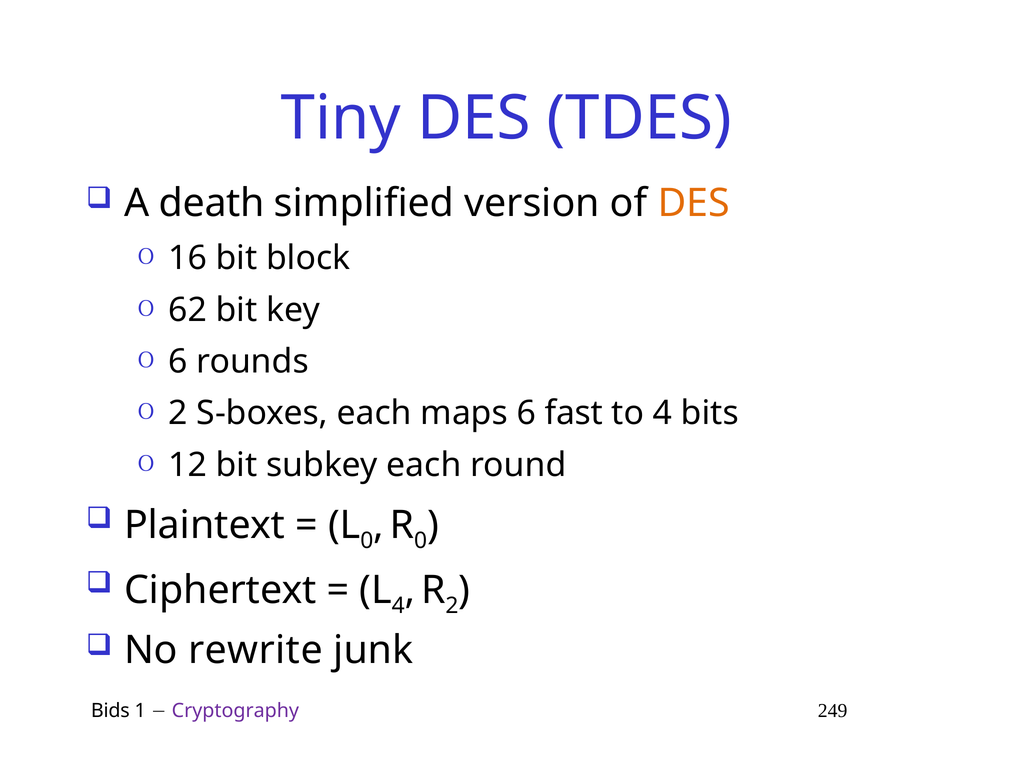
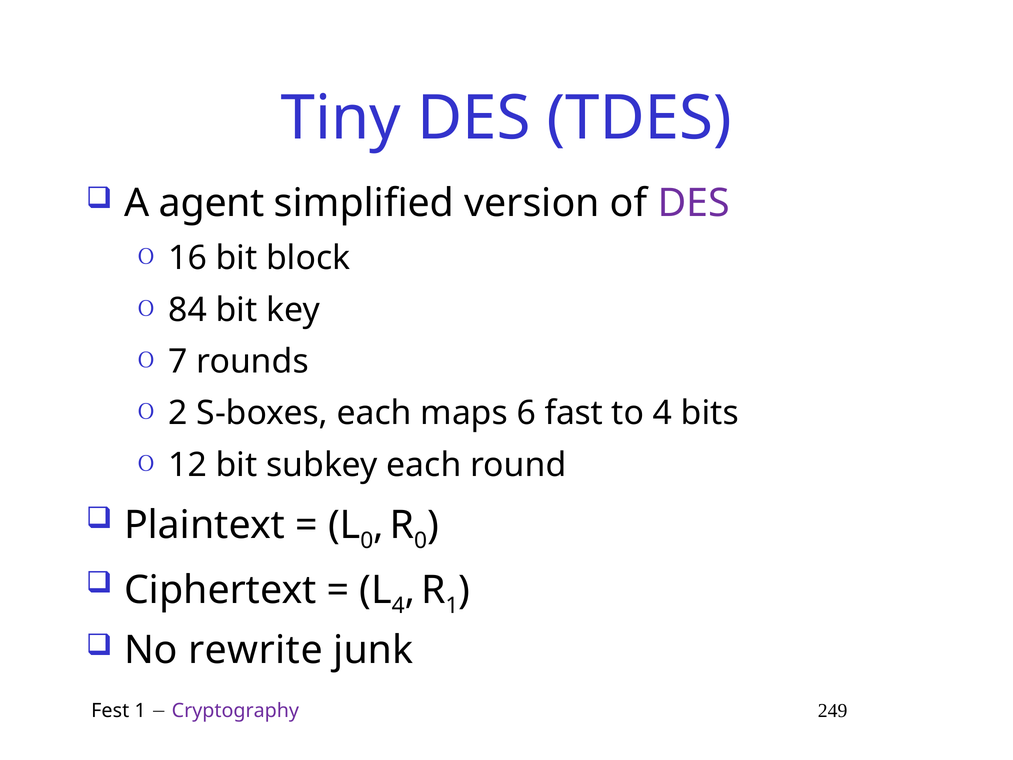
death: death -> agent
DES at (694, 203) colour: orange -> purple
62: 62 -> 84
6 at (178, 361): 6 -> 7
2 at (452, 605): 2 -> 1
Bids: Bids -> Fest
